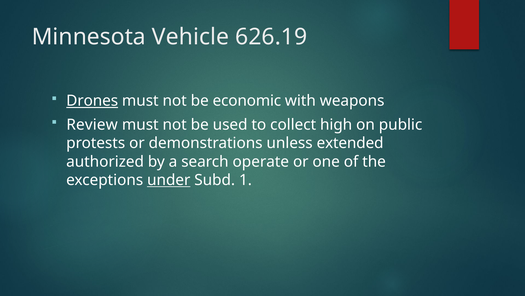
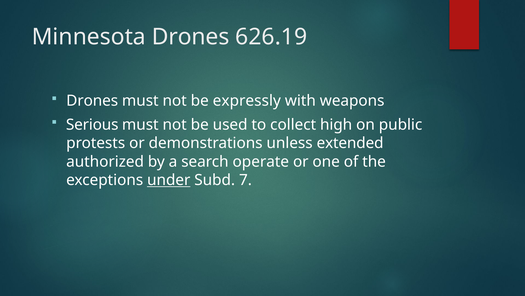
Minnesota Vehicle: Vehicle -> Drones
Drones at (92, 101) underline: present -> none
economic: economic -> expressly
Review: Review -> Serious
1: 1 -> 7
